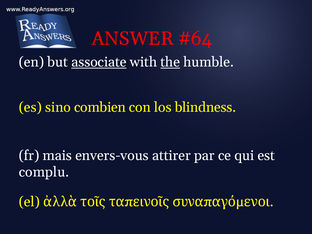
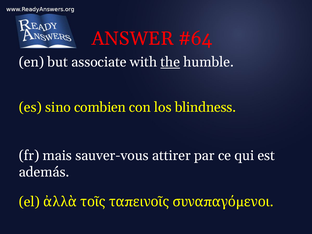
associate underline: present -> none
envers-vous: envers-vous -> sauver-vous
complu: complu -> además
